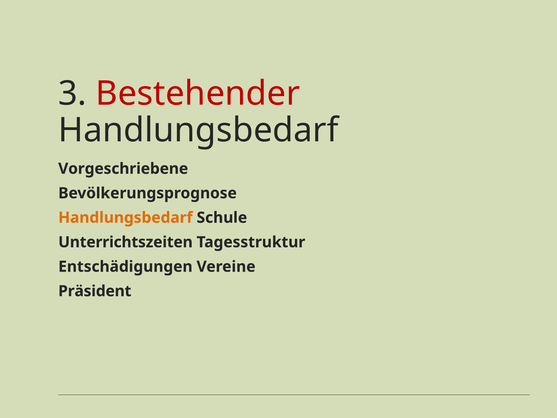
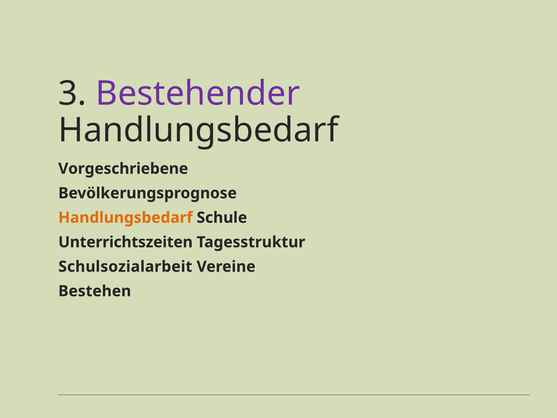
Bestehender colour: red -> purple
Entschädigungen: Entschädigungen -> Schulsozialarbeit
Präsident: Präsident -> Bestehen
